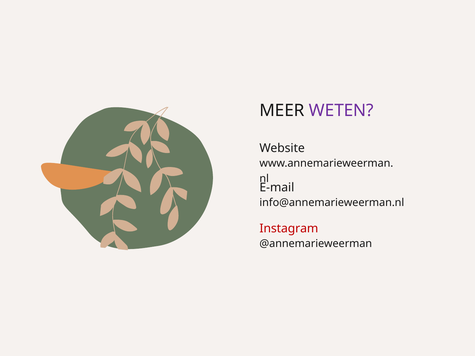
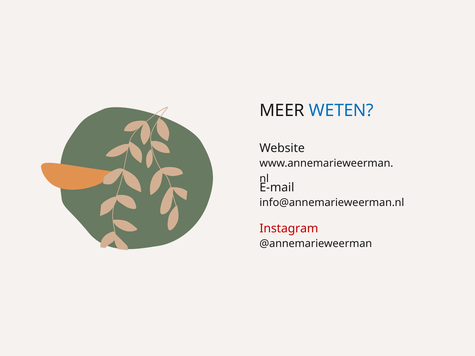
WETEN colour: purple -> blue
